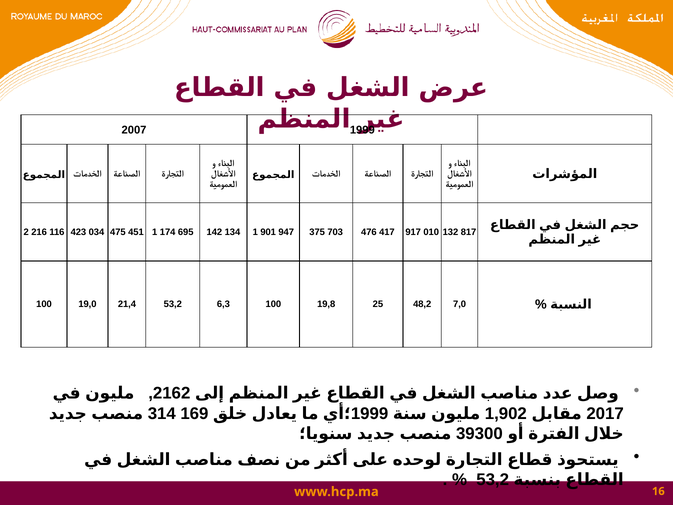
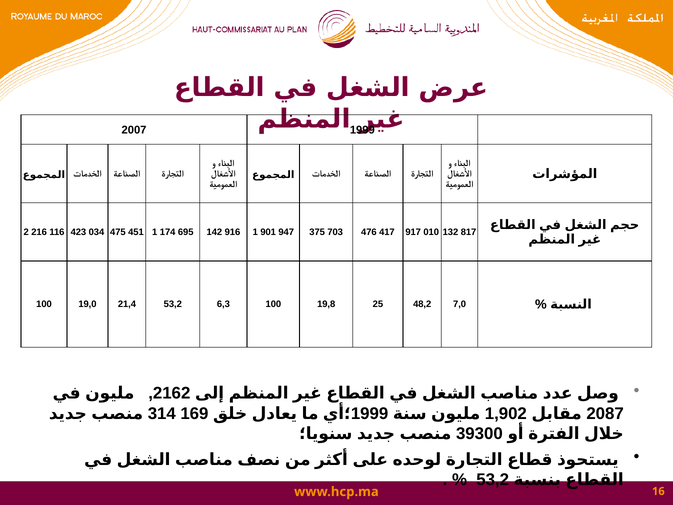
134: 134 -> 916
2017: 2017 -> 2087
